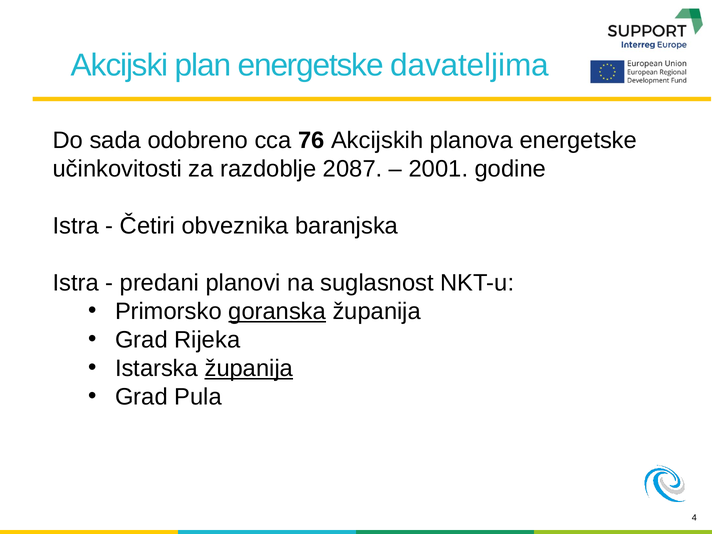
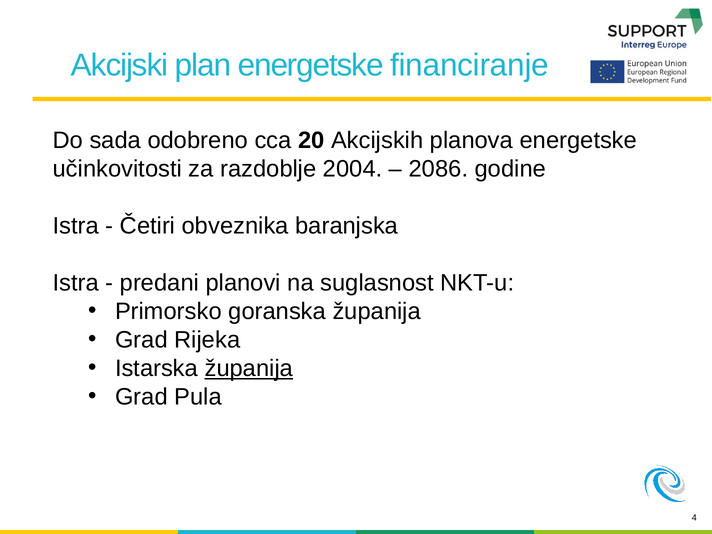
davateljima: davateljima -> financiranje
76: 76 -> 20
2087: 2087 -> 2004
2001: 2001 -> 2086
goranska underline: present -> none
